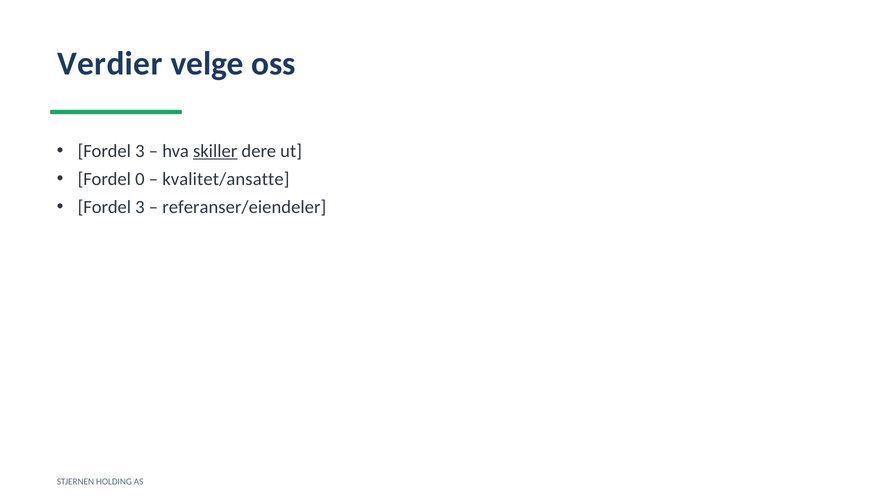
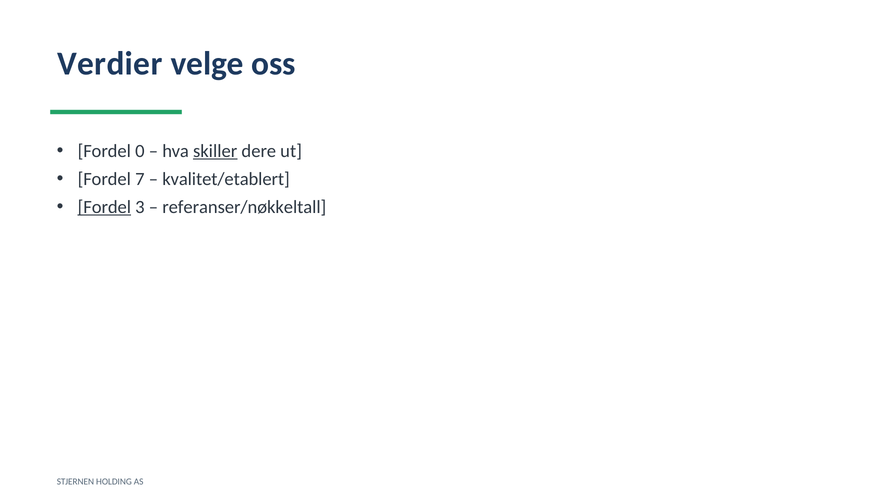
3 at (140, 151): 3 -> 0
0: 0 -> 7
kvalitet/ansatte: kvalitet/ansatte -> kvalitet/etablert
Fordel at (104, 207) underline: none -> present
referanser/eiendeler: referanser/eiendeler -> referanser/nøkkeltall
